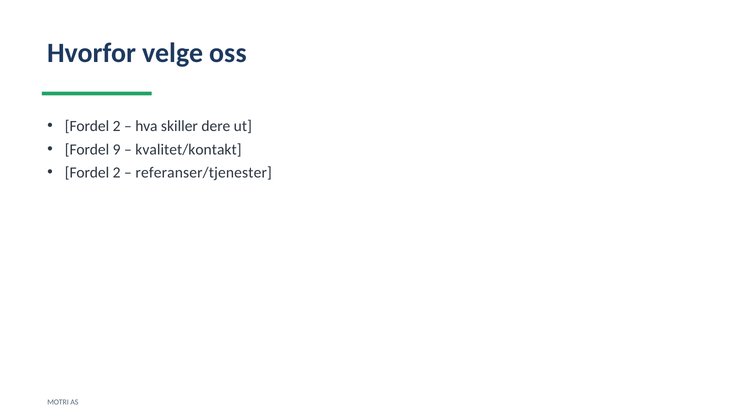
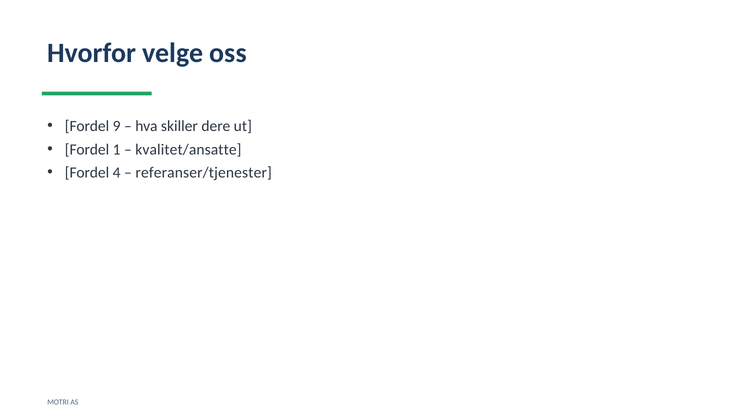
2 at (117, 126): 2 -> 9
9: 9 -> 1
kvalitet/kontakt: kvalitet/kontakt -> kvalitet/ansatte
2 at (117, 173): 2 -> 4
